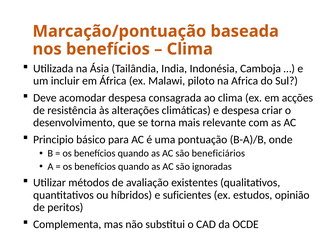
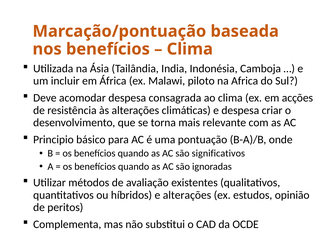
beneficiários: beneficiários -> significativos
e suficientes: suficientes -> alterações
